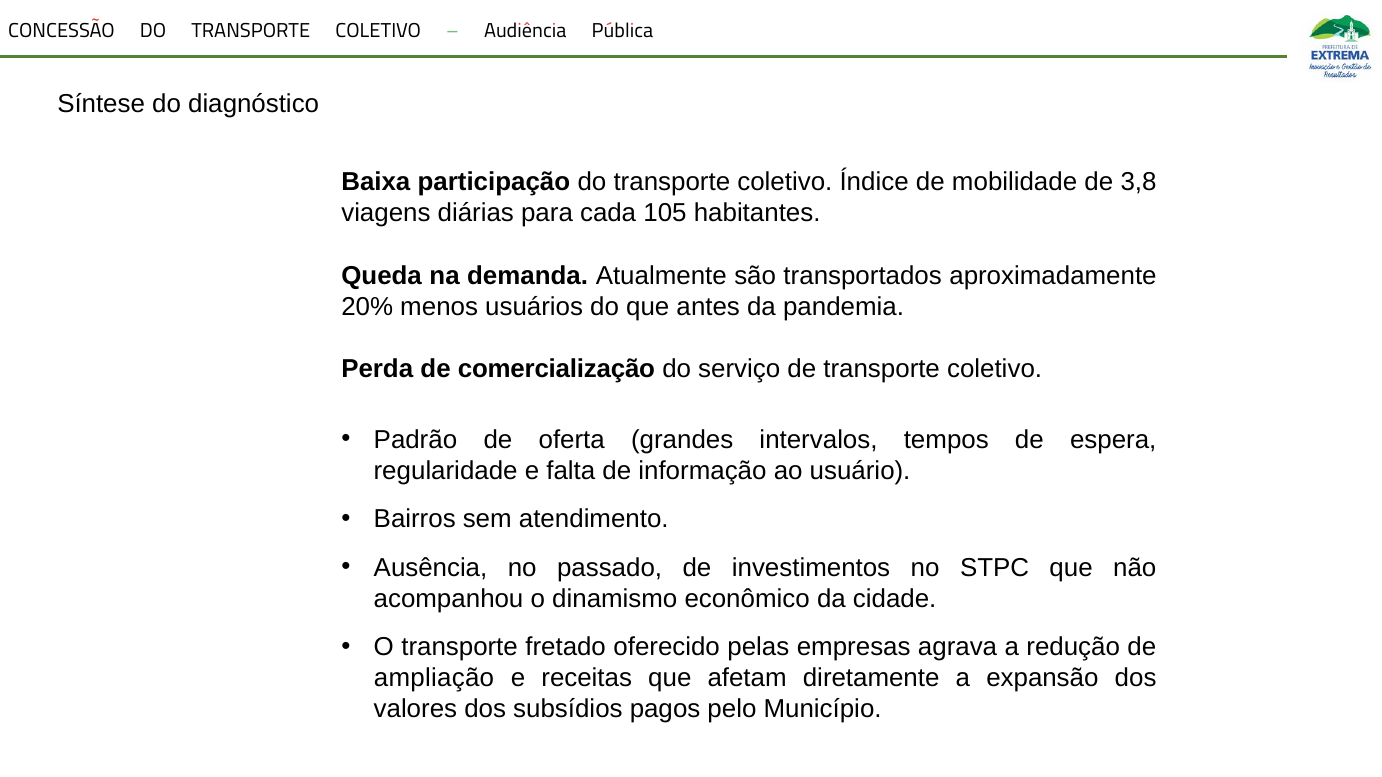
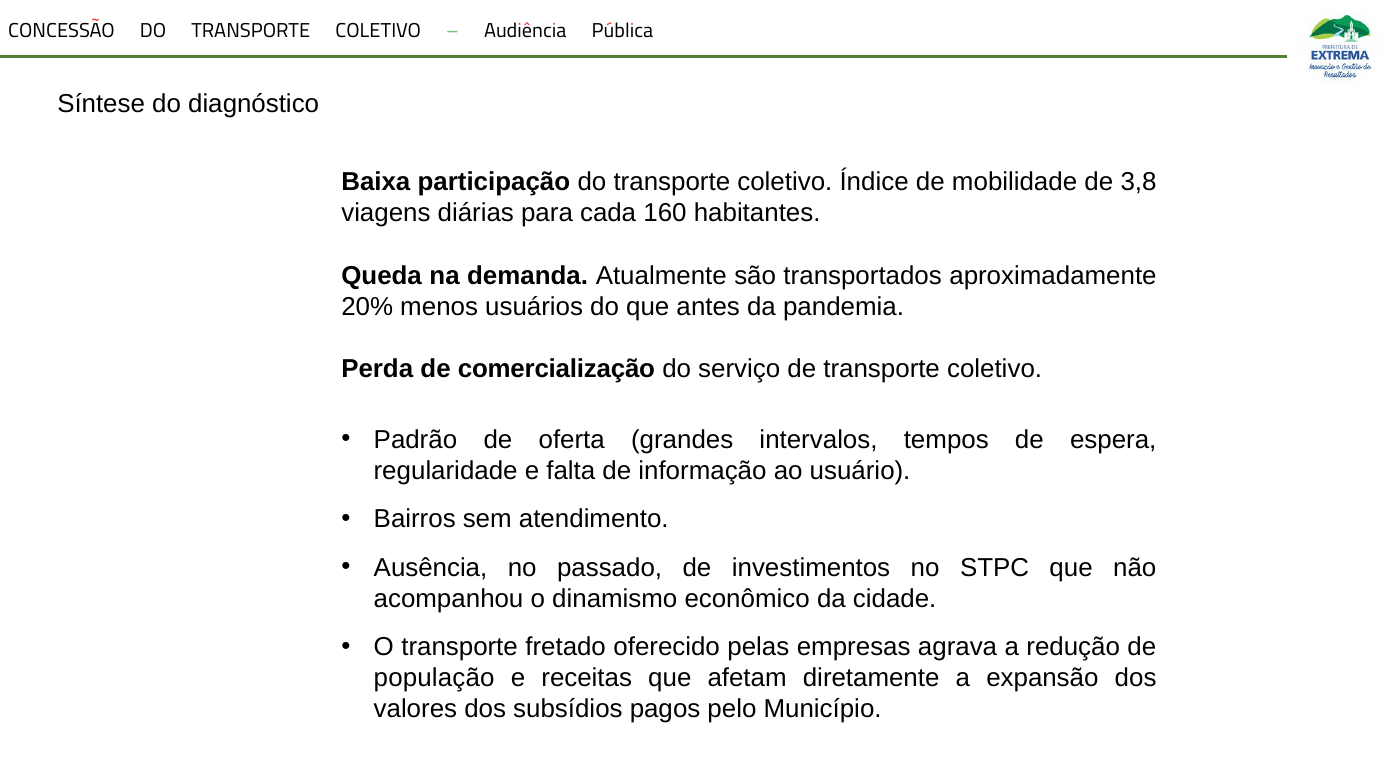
105: 105 -> 160
ampliação: ampliação -> população
